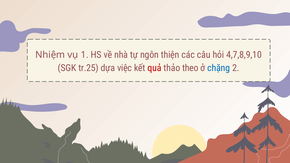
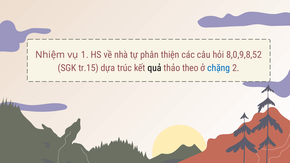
ngôn: ngôn -> phân
4,7,8,9,10: 4,7,8,9,10 -> 8,0,9,8,52
tr.25: tr.25 -> tr.15
việc: việc -> trúc
quả colour: red -> black
